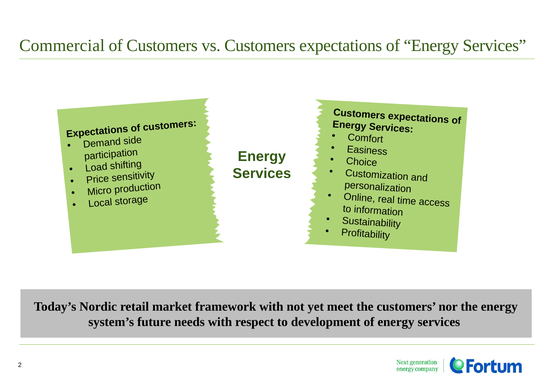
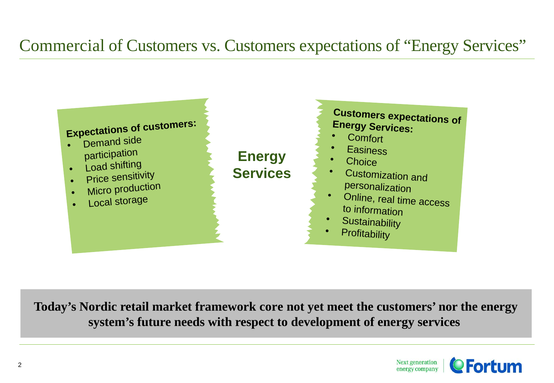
framework with: with -> core
